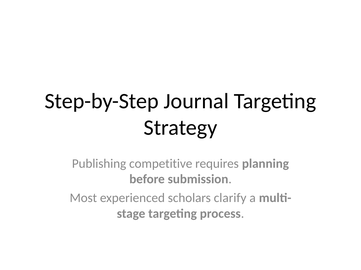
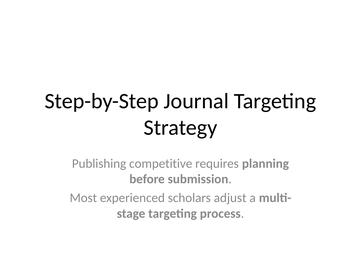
clarify: clarify -> adjust
